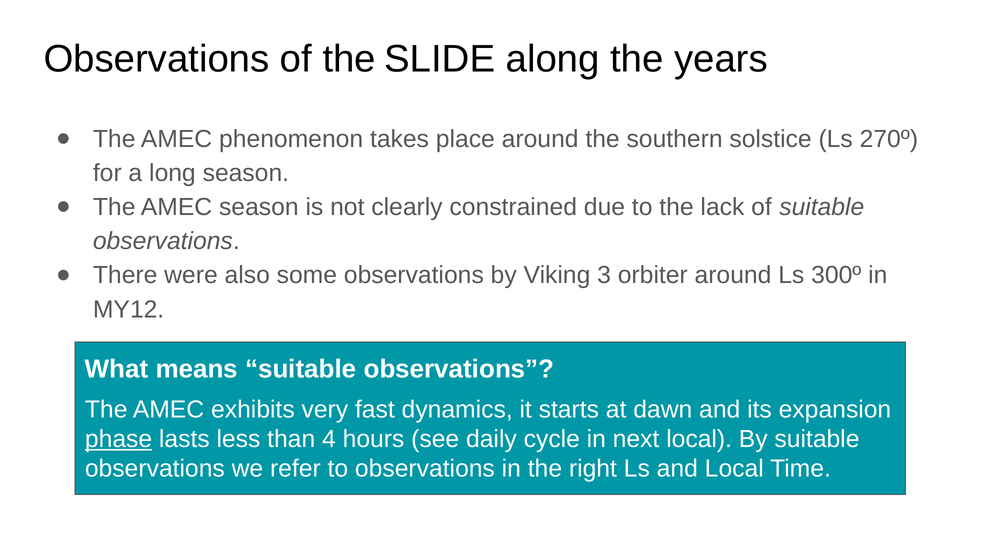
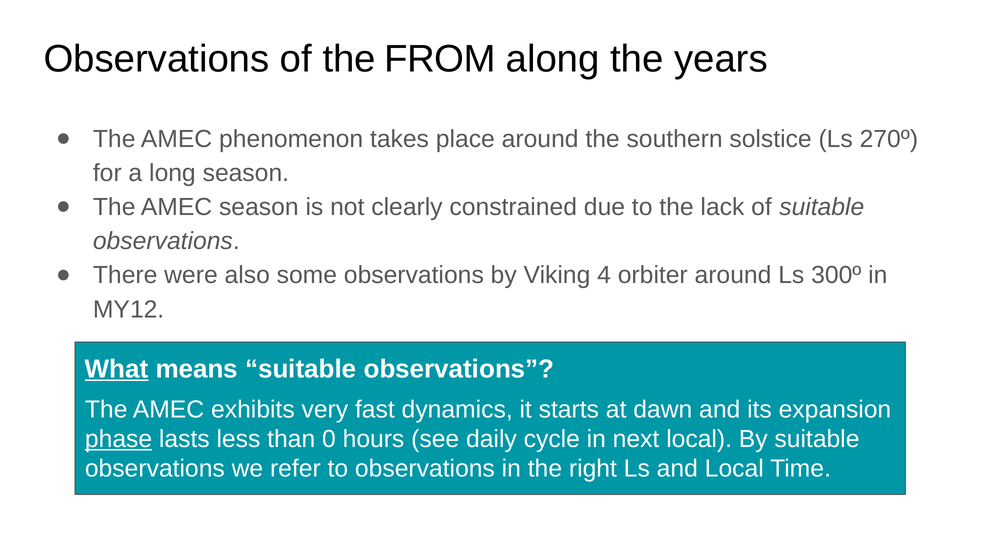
SLIDE: SLIDE -> FROM
3: 3 -> 4
What underline: none -> present
4: 4 -> 0
